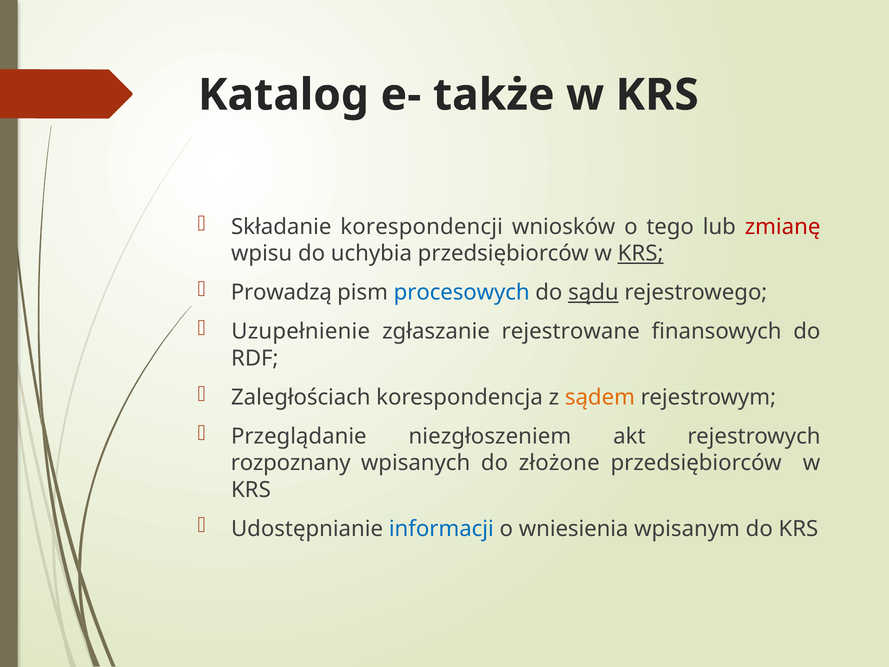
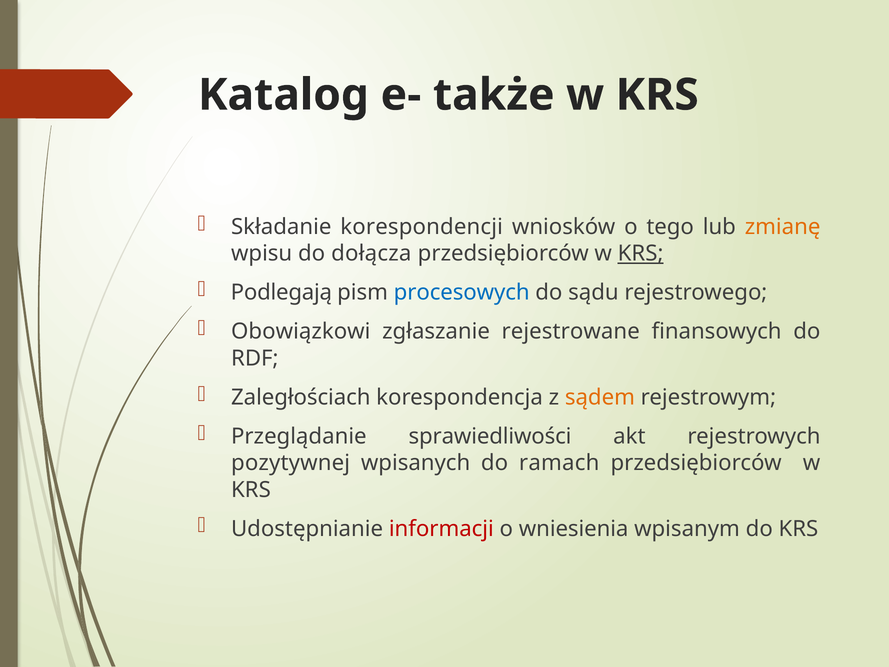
zmianę colour: red -> orange
uchybia: uchybia -> dołącza
Prowadzą: Prowadzą -> Podlegają
sądu underline: present -> none
Uzupełnienie: Uzupełnienie -> Obowiązkowi
niezgłoszeniem: niezgłoszeniem -> sprawiedliwości
rozpoznany: rozpoznany -> pozytywnej
złożone: złożone -> ramach
informacji colour: blue -> red
